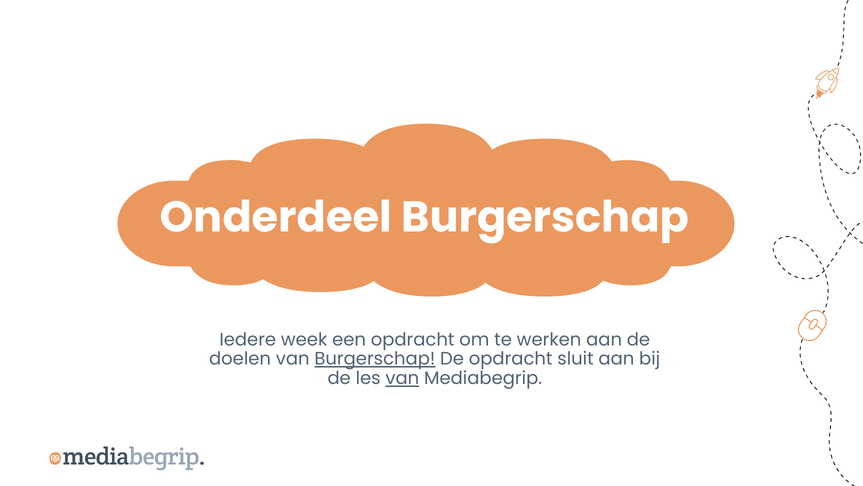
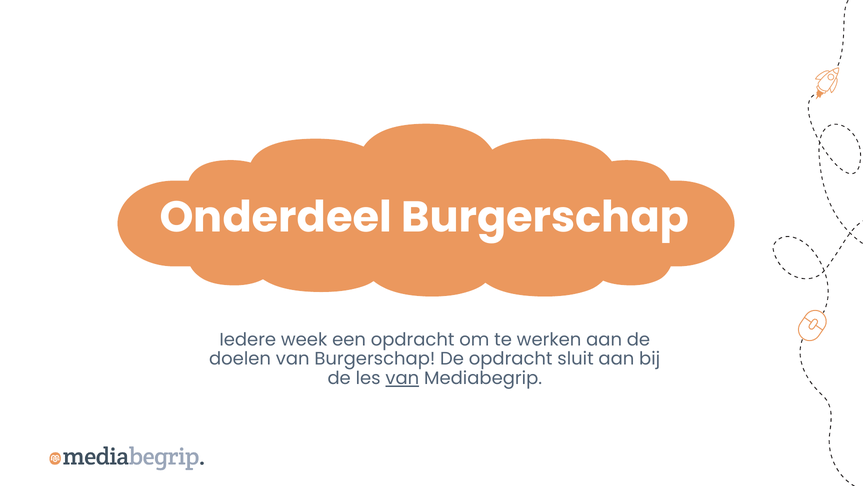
Burgerschap at (375, 359) underline: present -> none
